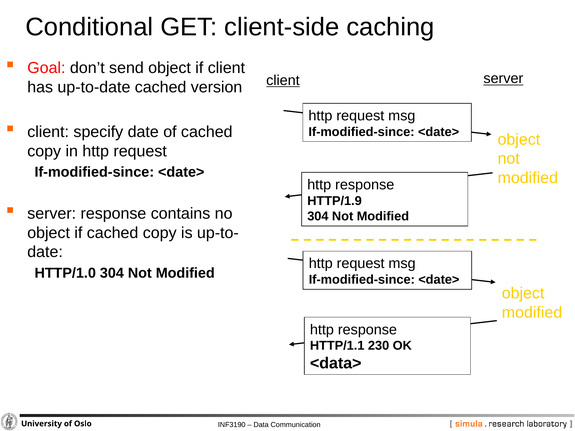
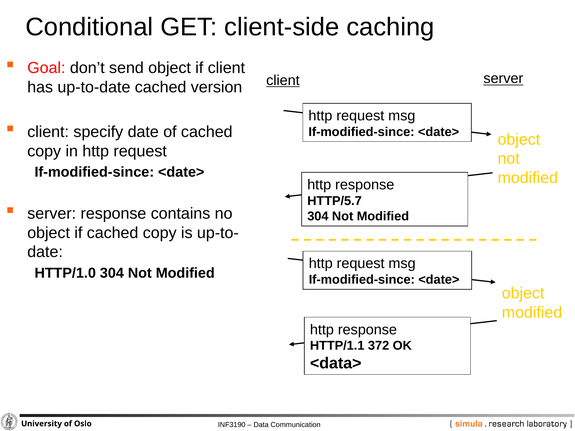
HTTP/1.9: HTTP/1.9 -> HTTP/5.7
230: 230 -> 372
